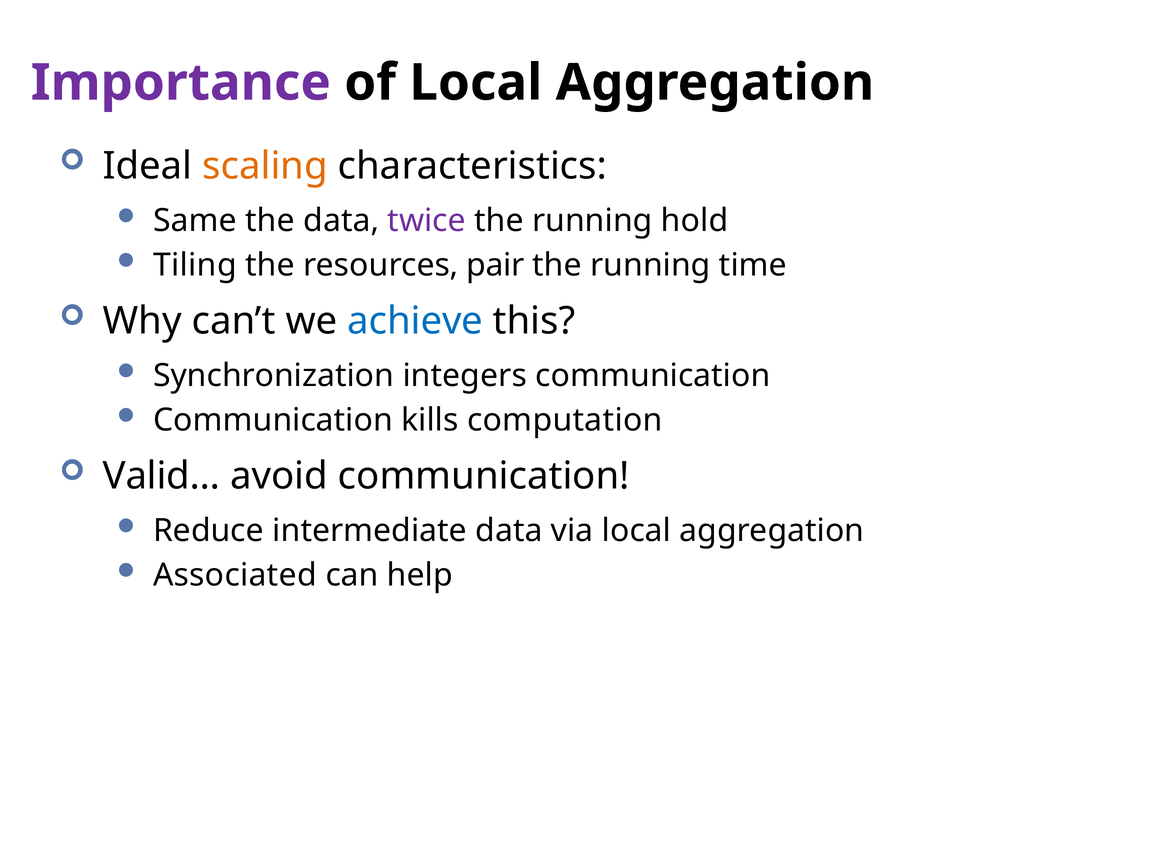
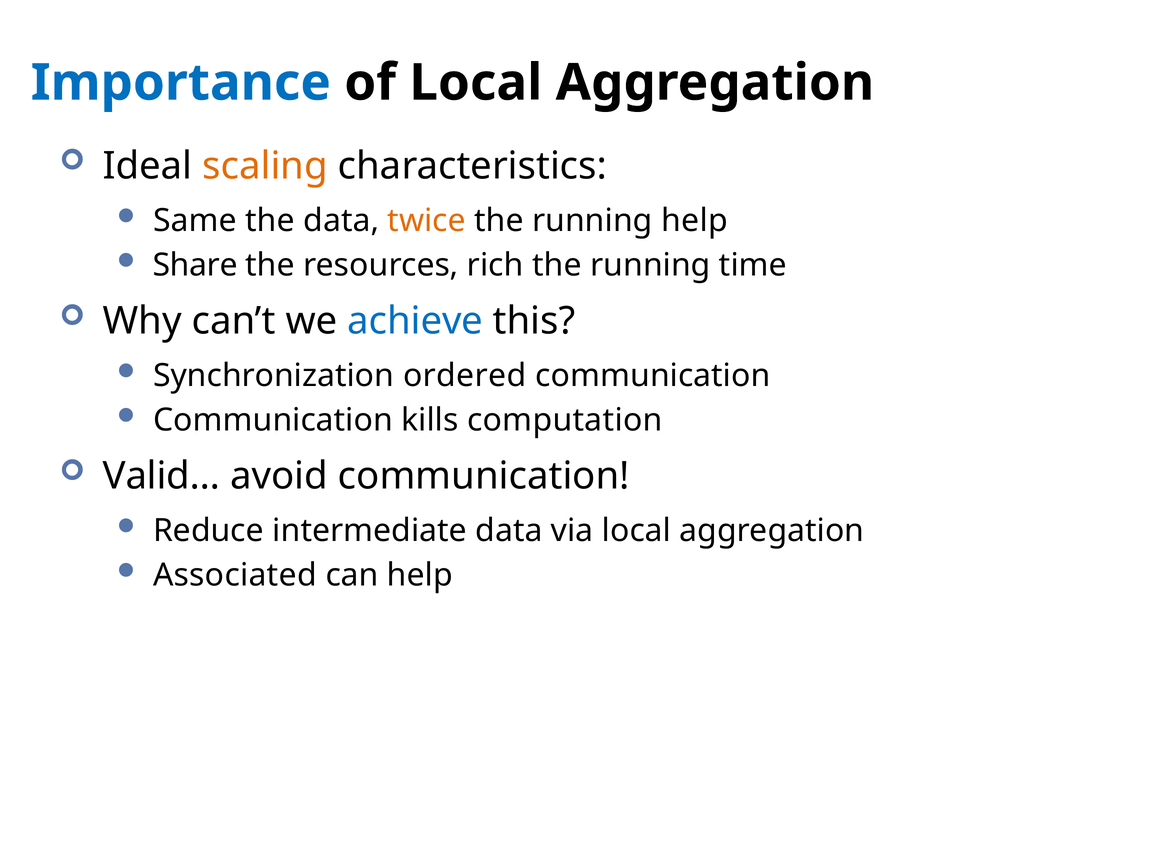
Importance colour: purple -> blue
twice colour: purple -> orange
running hold: hold -> help
Tiling: Tiling -> Share
pair: pair -> rich
integers: integers -> ordered
